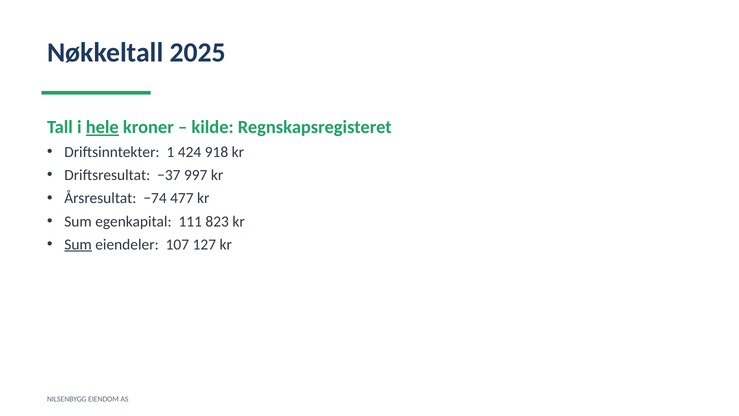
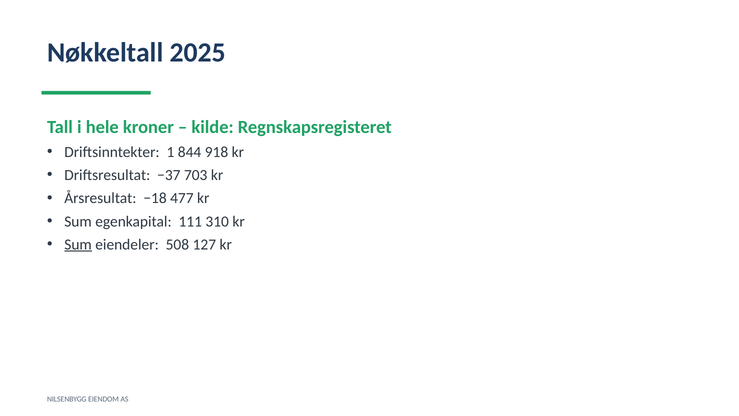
hele underline: present -> none
424: 424 -> 844
997: 997 -> 703
−74: −74 -> −18
823: 823 -> 310
107: 107 -> 508
